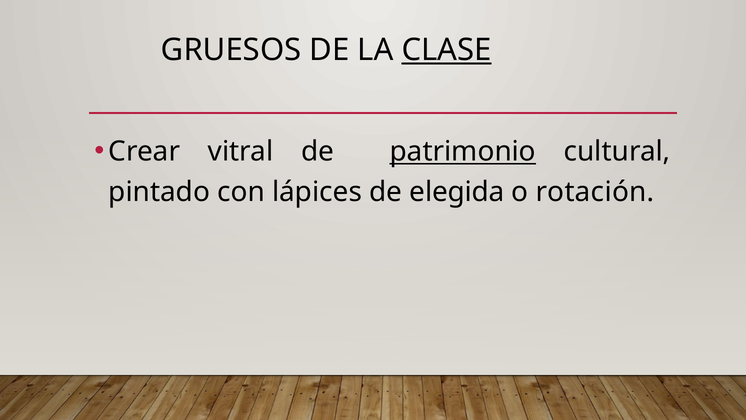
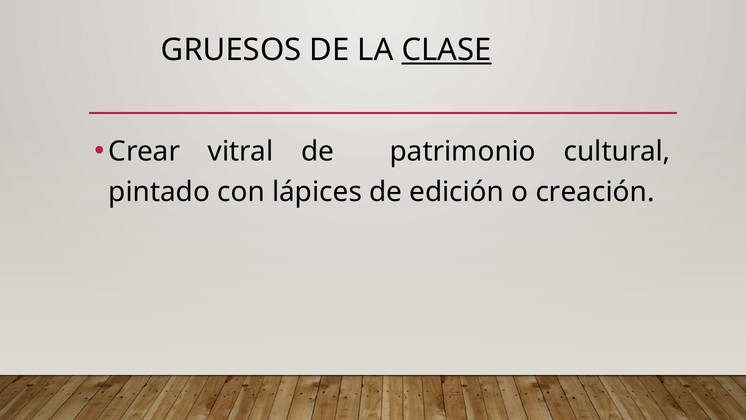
patrimonio underline: present -> none
elegida: elegida -> edición
rotación: rotación -> creación
